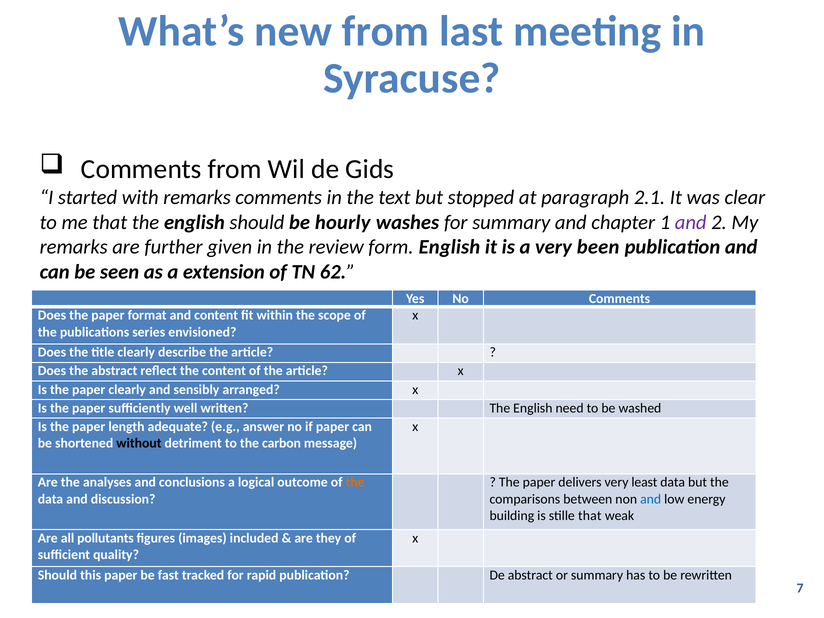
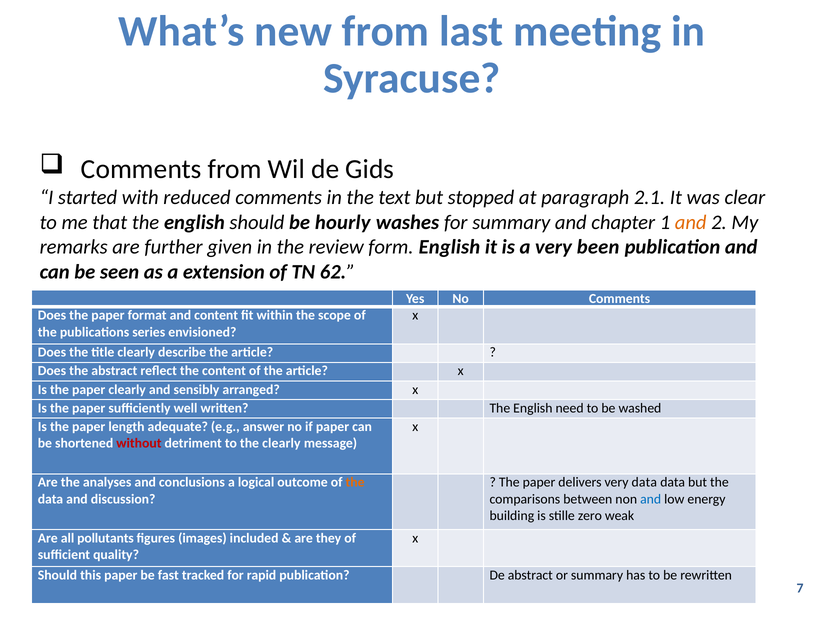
with remarks: remarks -> reduced
and at (691, 222) colour: purple -> orange
without colour: black -> red
the carbon: carbon -> clearly
very least: least -> data
stille that: that -> zero
